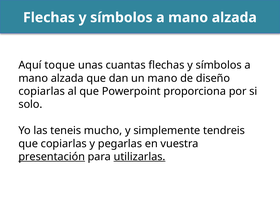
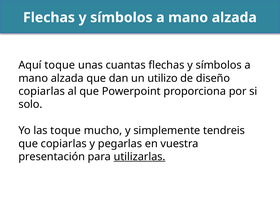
un mano: mano -> utilizo
las teneis: teneis -> toque
presentación underline: present -> none
